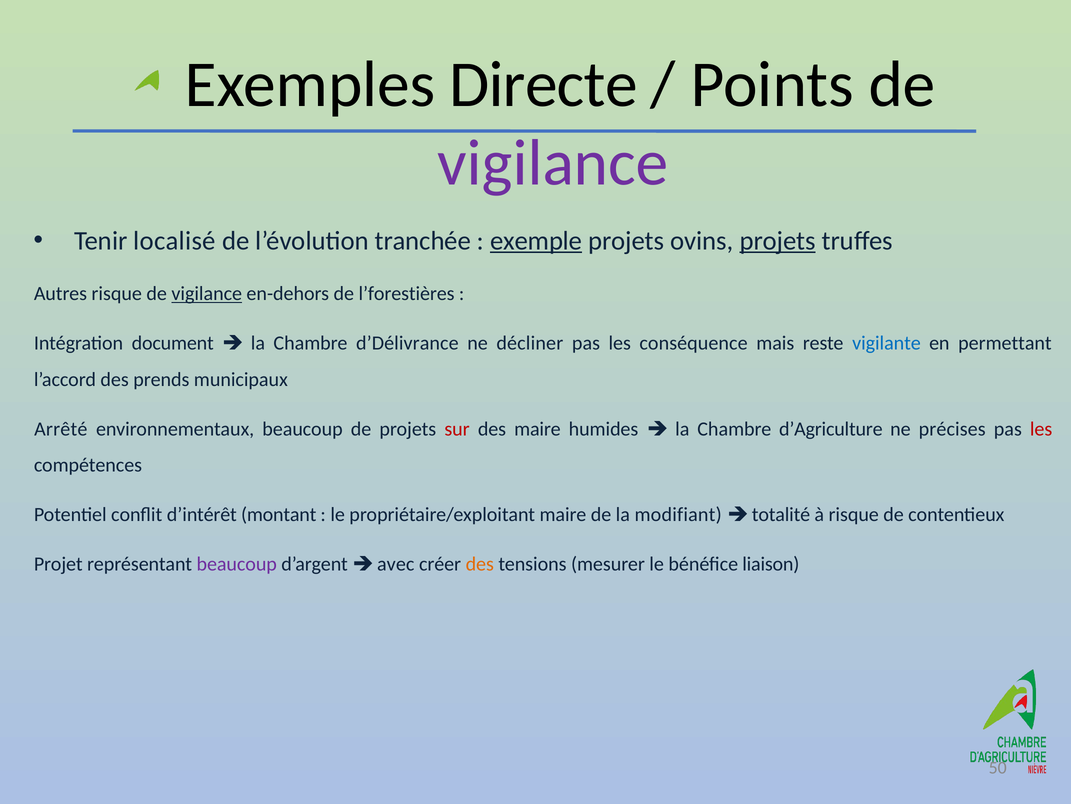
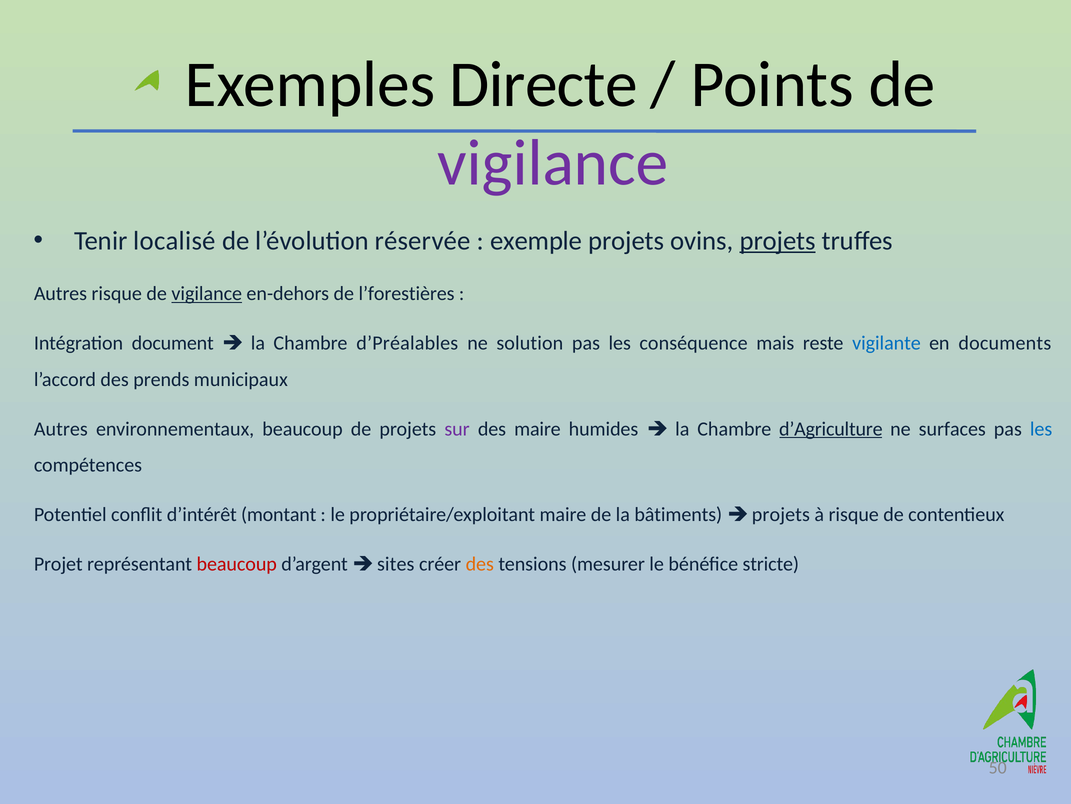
tranchée: tranchée -> réservée
exemple underline: present -> none
d’Délivrance: d’Délivrance -> d’Préalables
décliner: décliner -> solution
permettant: permettant -> documents
Arrêté at (61, 429): Arrêté -> Autres
sur colour: red -> purple
d’Agriculture underline: none -> present
précises: précises -> surfaces
les at (1041, 429) colour: red -> blue
modifiant: modifiant -> bâtiments
totalité at (781, 514): totalité -> projets
beaucoup at (237, 564) colour: purple -> red
avec: avec -> sites
liaison: liaison -> stricte
